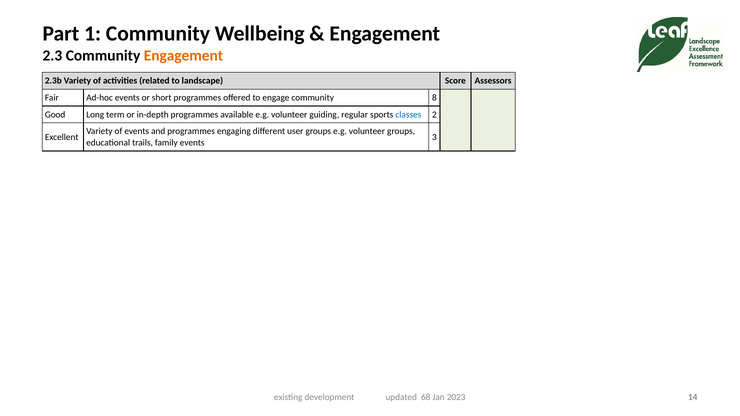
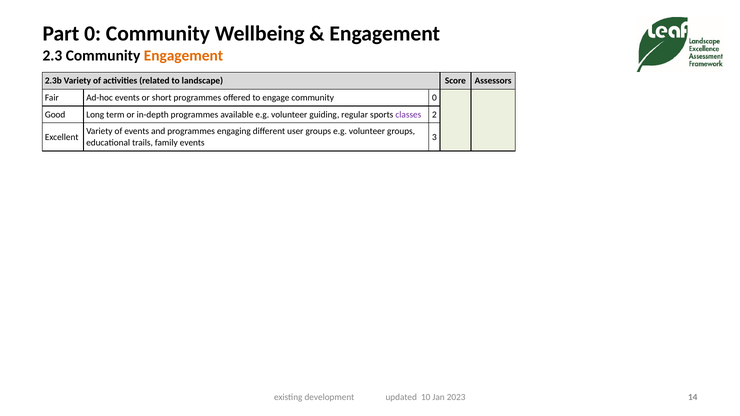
Part 1: 1 -> 0
community 8: 8 -> 0
classes colour: blue -> purple
68: 68 -> 10
